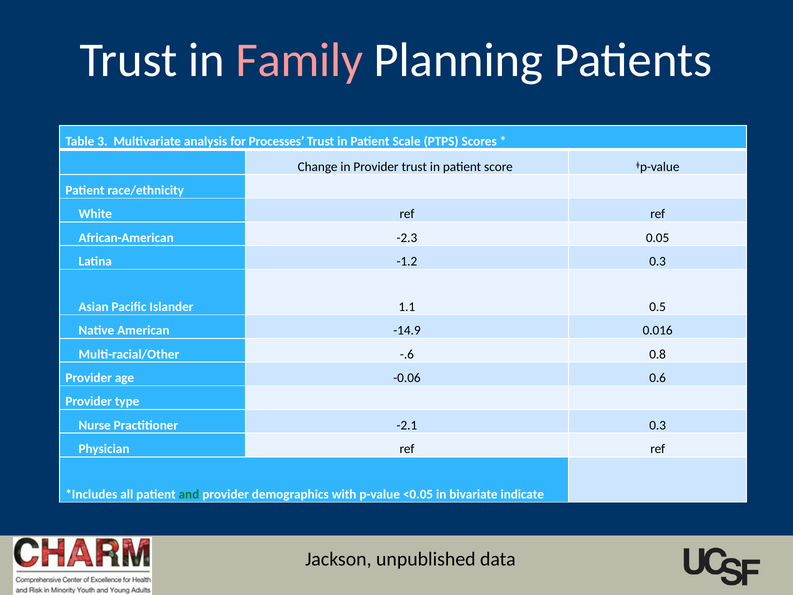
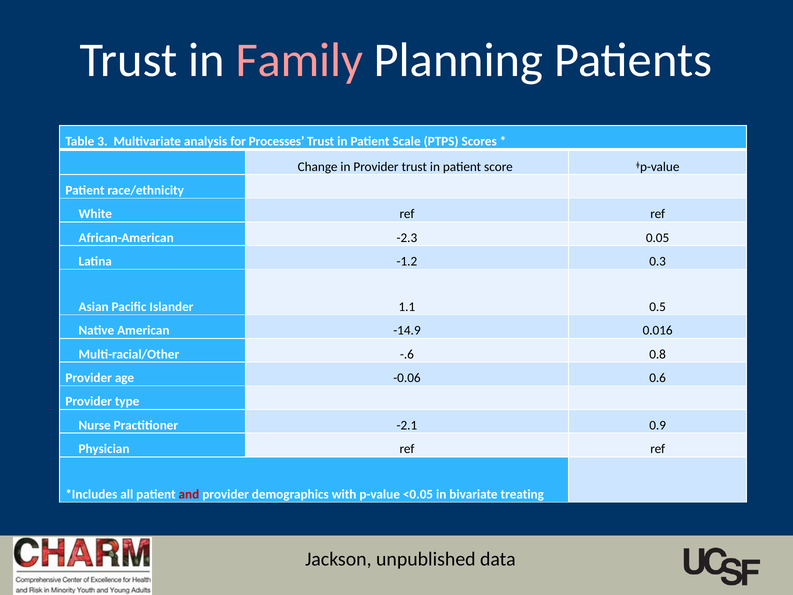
-2.1 0.3: 0.3 -> 0.9
and colour: green -> red
indicate: indicate -> treating
